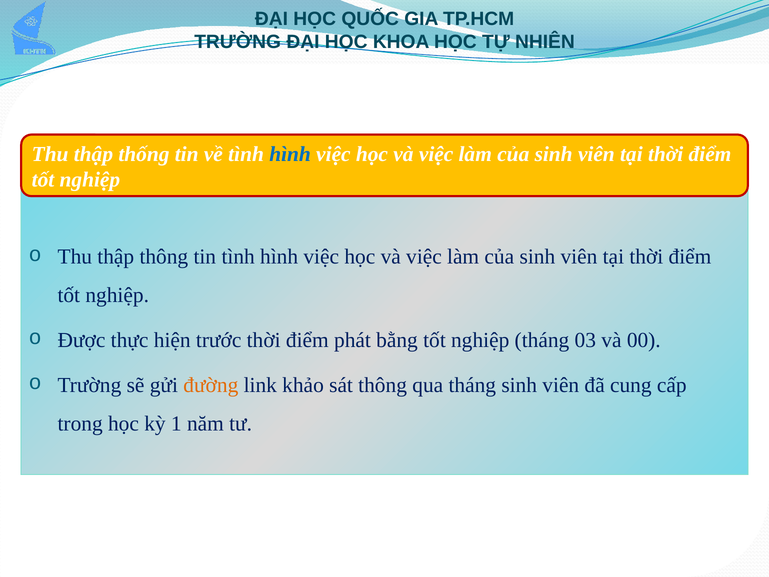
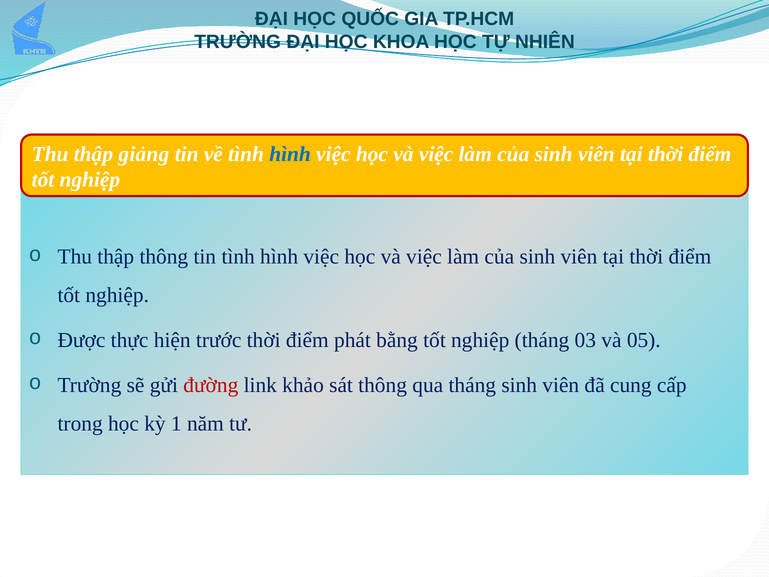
thống: thống -> giảng
00: 00 -> 05
đường colour: orange -> red
